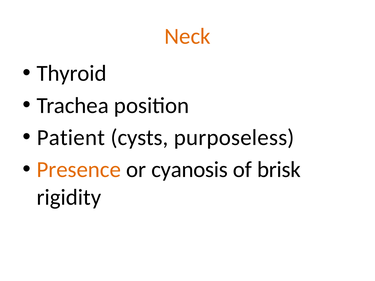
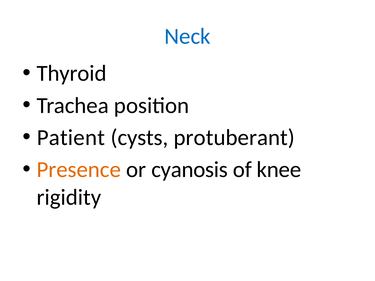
Neck colour: orange -> blue
purposeless: purposeless -> protuberant
brisk: brisk -> knee
